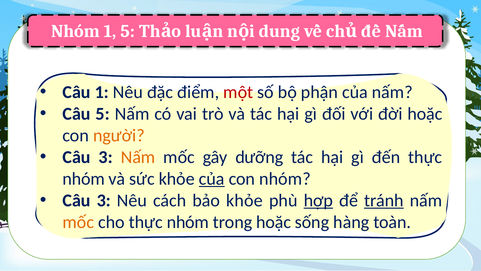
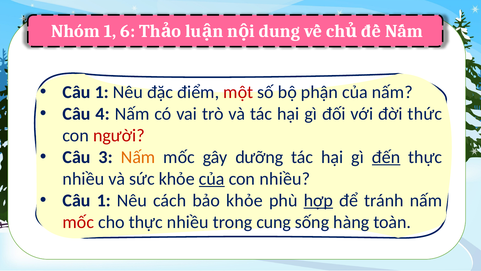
1 5: 5 -> 6
Câu 5: 5 -> 4
đời hoặc: hoặc -> thức
người colour: orange -> red
đến underline: none -> present
nhóm at (84, 178): nhóm -> nhiều
con nhóm: nhóm -> nhiều
3 at (104, 200): 3 -> 1
tránh underline: present -> none
mốc at (78, 222) colour: orange -> red
cho thực nhóm: nhóm -> nhiều
trong hoặc: hoặc -> cung
